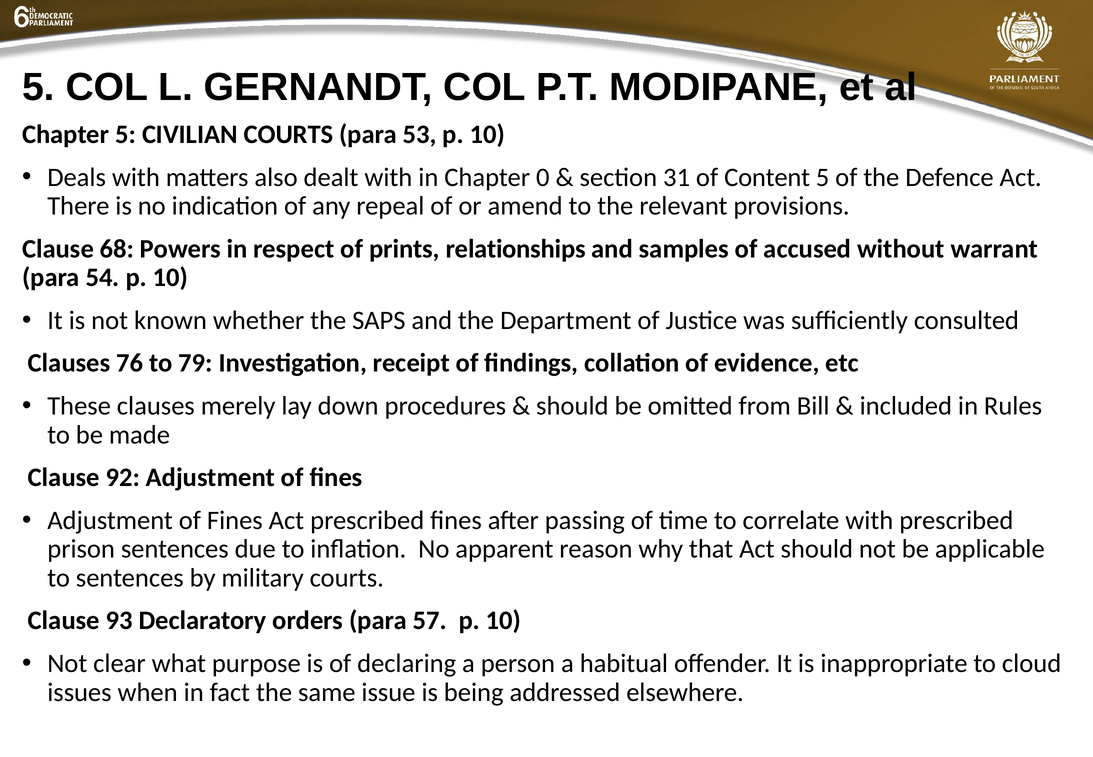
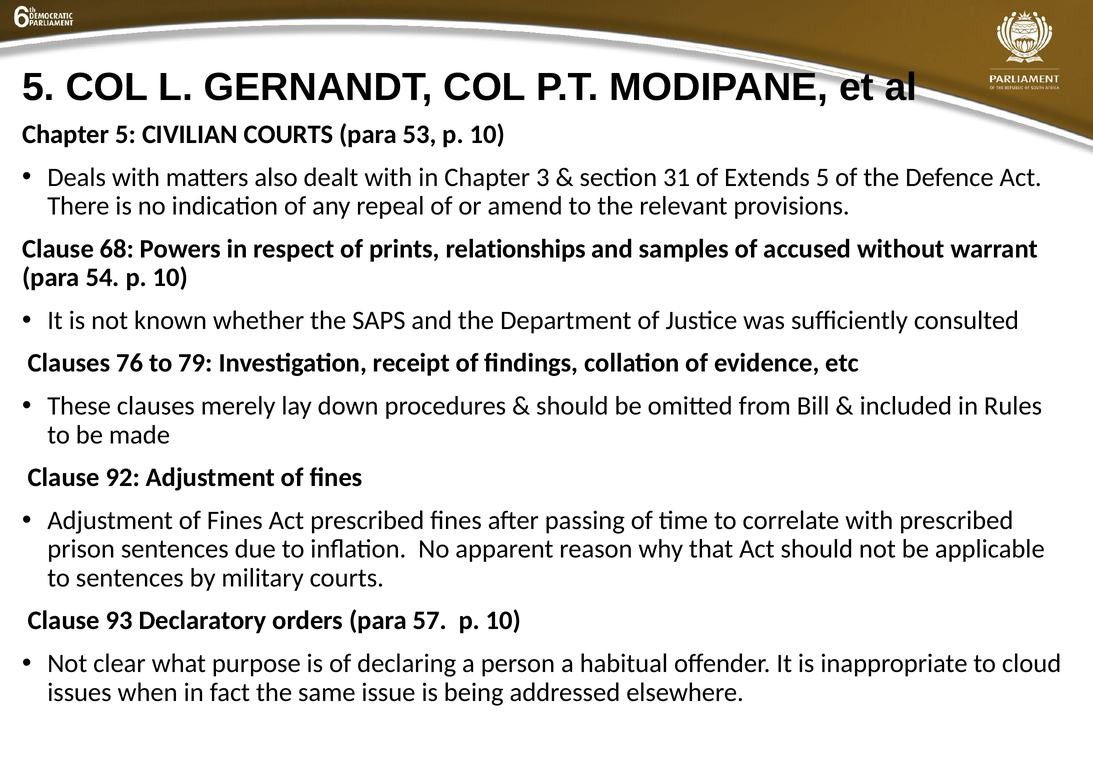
0: 0 -> 3
Content: Content -> Extends
